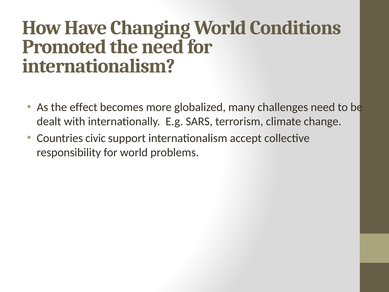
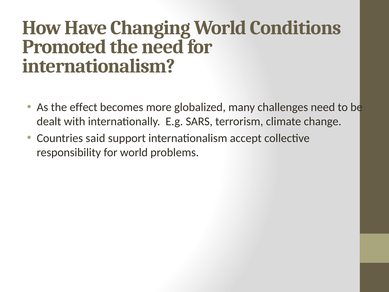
civic: civic -> said
